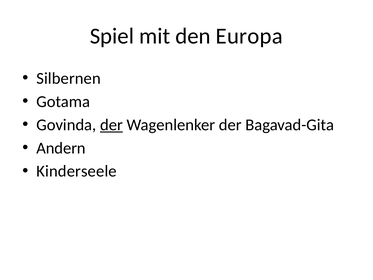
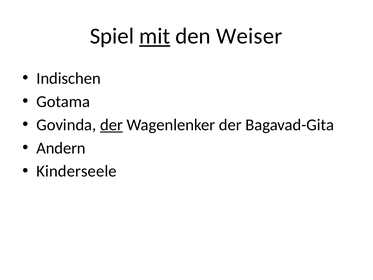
mit underline: none -> present
Europa: Europa -> Weiser
Silbernen: Silbernen -> Indischen
